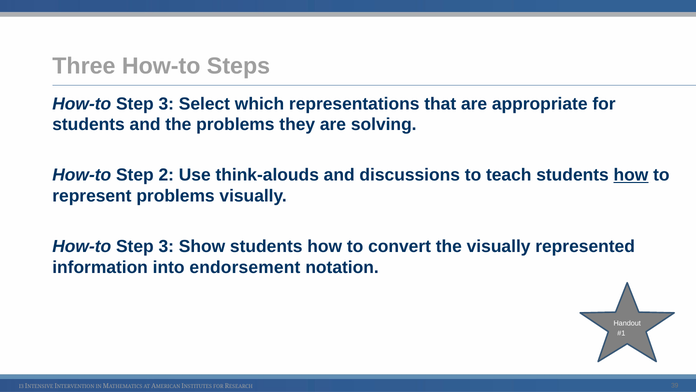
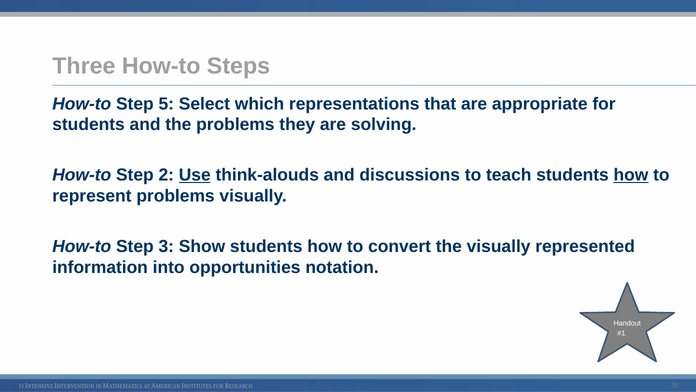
3 at (166, 104): 3 -> 5
Use underline: none -> present
endorsement: endorsement -> opportunities
